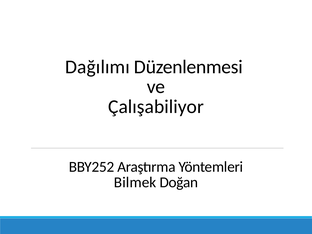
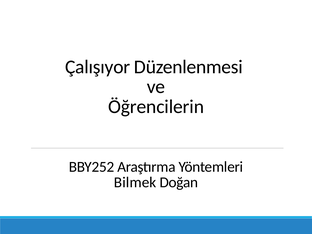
Dağılımı: Dağılımı -> Çalışıyor
Çalışabiliyor: Çalışabiliyor -> Öğrencilerin
